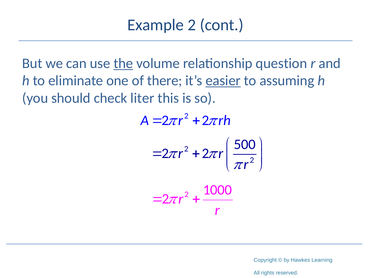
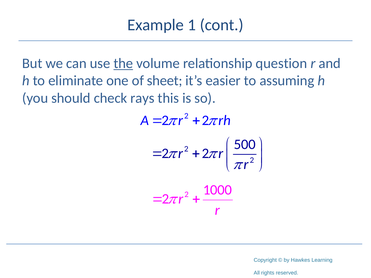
Example 2: 2 -> 1
there: there -> sheet
easier underline: present -> none
liter: liter -> rays
